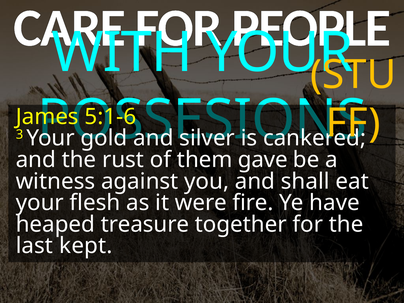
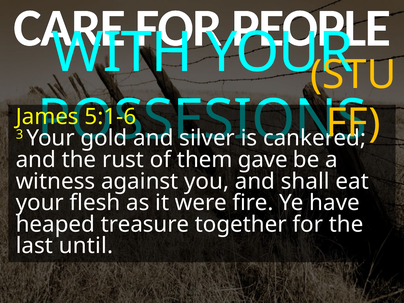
kept: kept -> until
